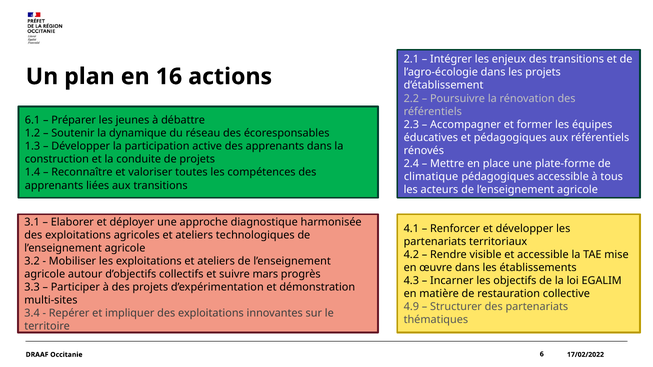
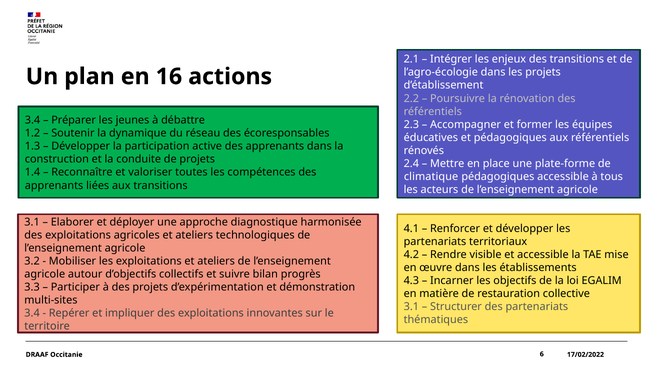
6.1 at (33, 120): 6.1 -> 3.4
mars: mars -> bilan
4.9 at (411, 307): 4.9 -> 3.1
